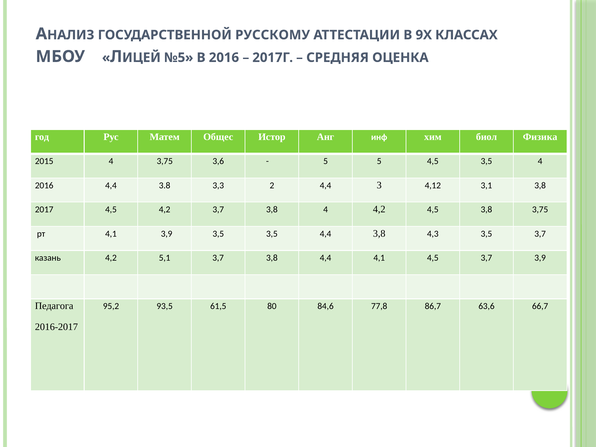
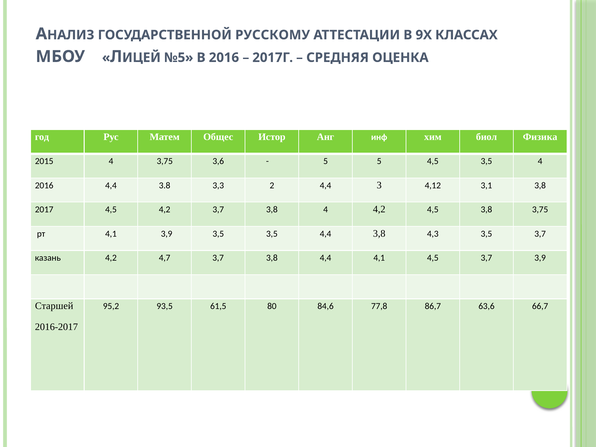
5,1: 5,1 -> 4,7
Педагога: Педагога -> Старшей
